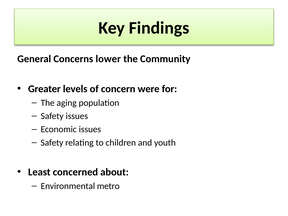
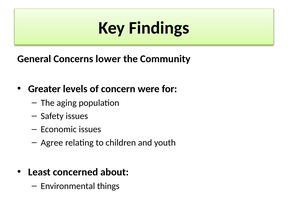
Safety at (52, 143): Safety -> Agree
metro: metro -> things
